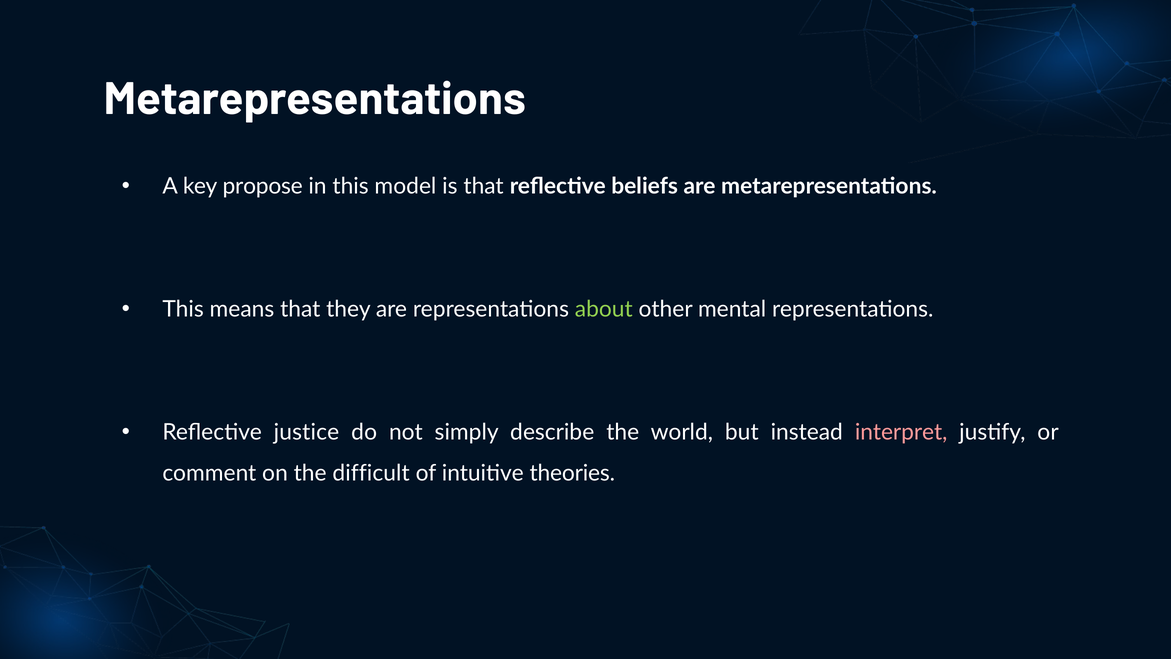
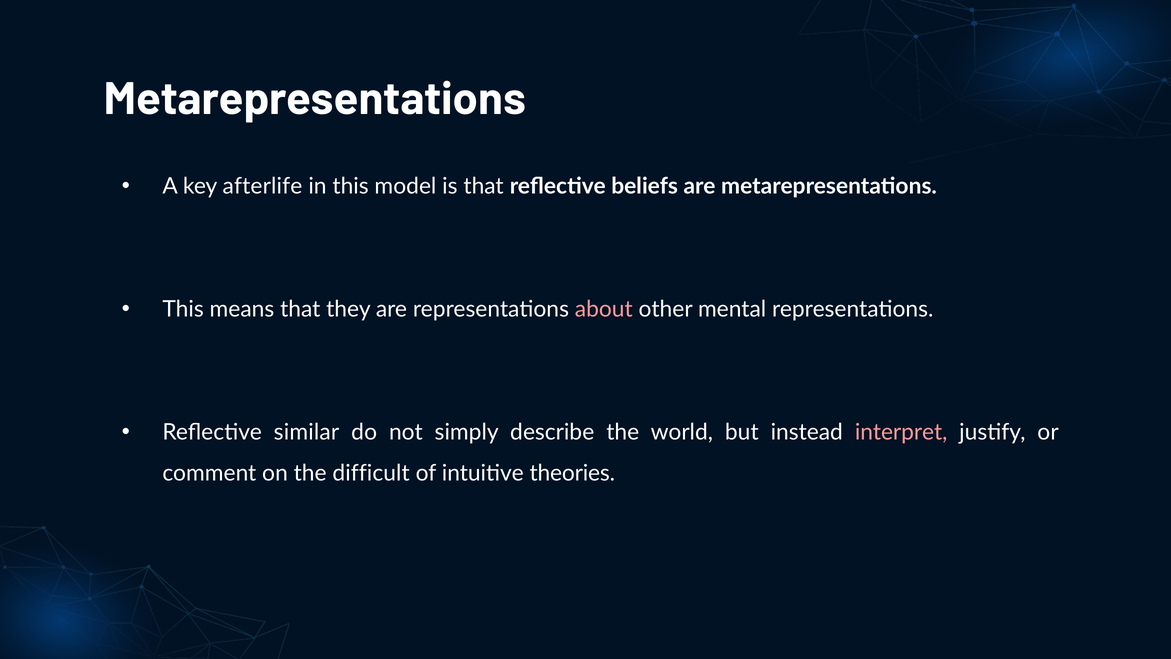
propose: propose -> afterlife
about colour: light green -> pink
justice: justice -> similar
